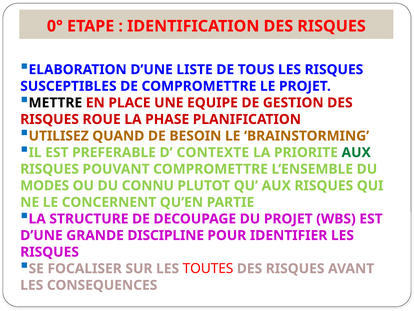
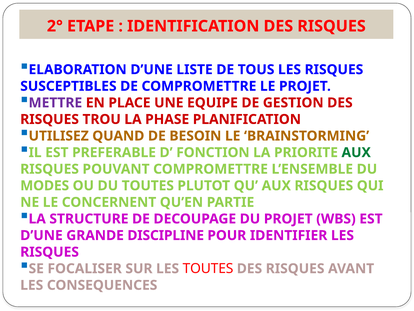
0°: 0° -> 2°
METTRE colour: black -> purple
ROUE: ROUE -> TROU
CONTEXTE: CONTEXTE -> FONCTION
DU CONNU: CONNU -> TOUTES
